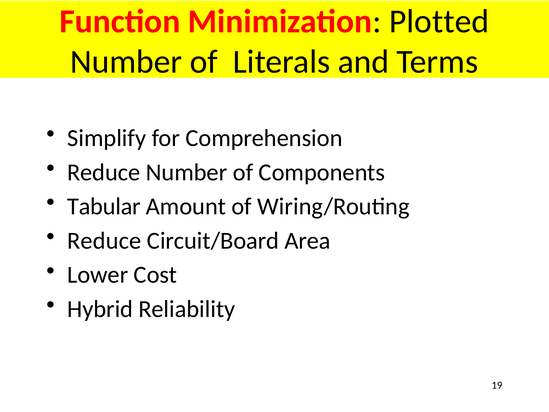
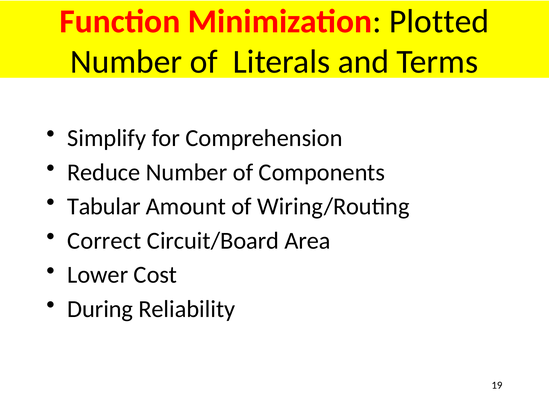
Reduce at (104, 241): Reduce -> Correct
Hybrid: Hybrid -> During
